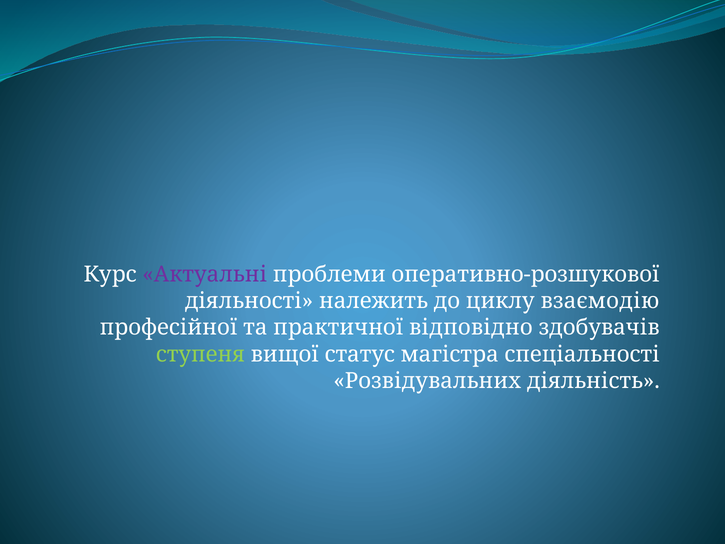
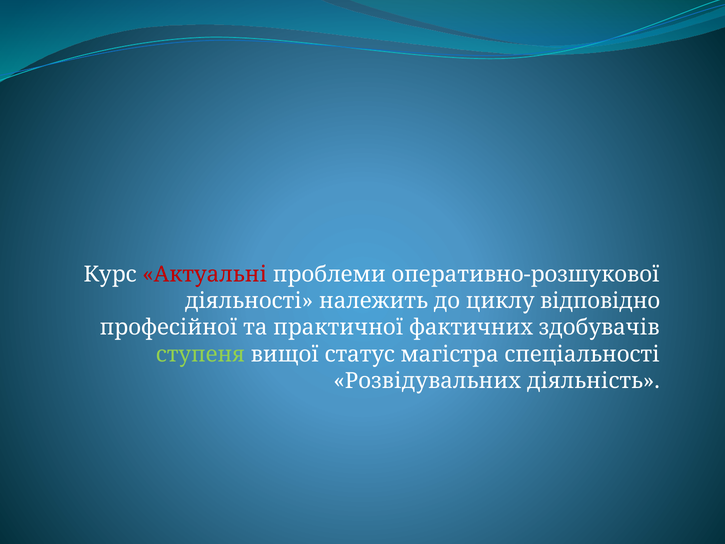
Актуальні colour: purple -> red
взаємодію: взаємодію -> відповідно
відповідно: відповідно -> фактичних
